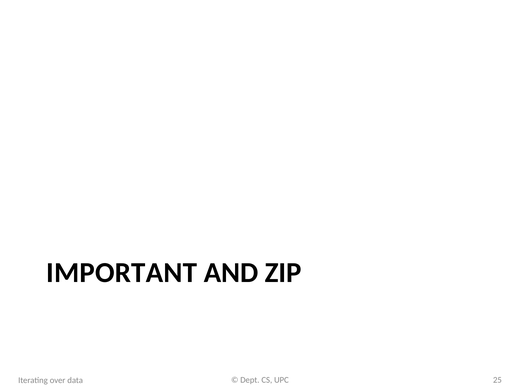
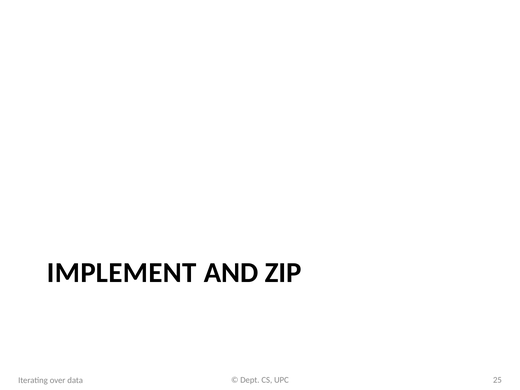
IMPORTANT: IMPORTANT -> IMPLEMENT
